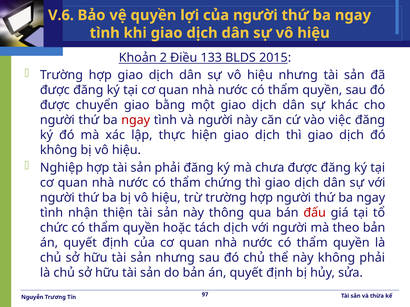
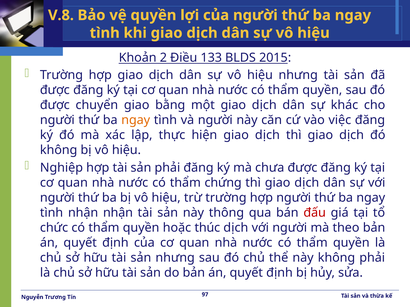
V.6: V.6 -> V.8
ngay at (136, 120) colour: red -> orange
nhận thiện: thiện -> nhận
tách: tách -> thúc
